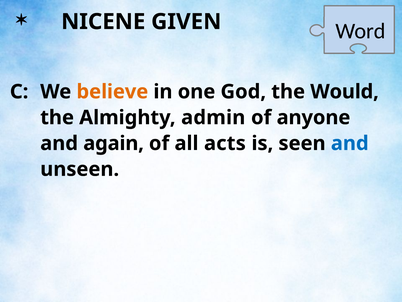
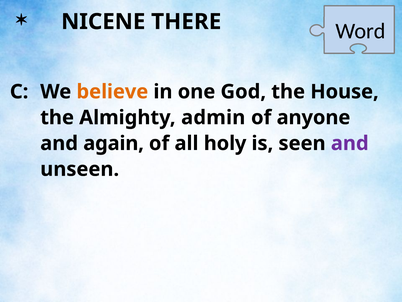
GIVEN: GIVEN -> THERE
Would: Would -> House
acts: acts -> holy
and at (350, 143) colour: blue -> purple
